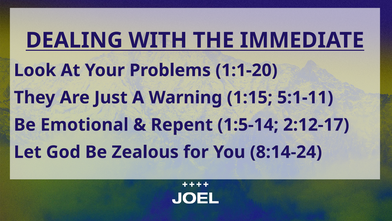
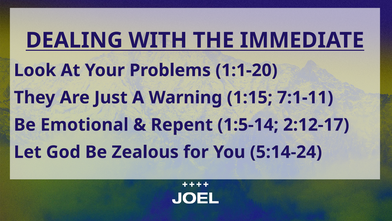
5:1-11: 5:1-11 -> 7:1-11
8:14-24: 8:14-24 -> 5:14-24
